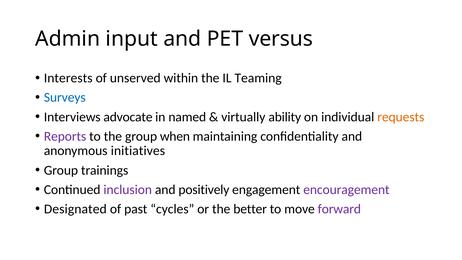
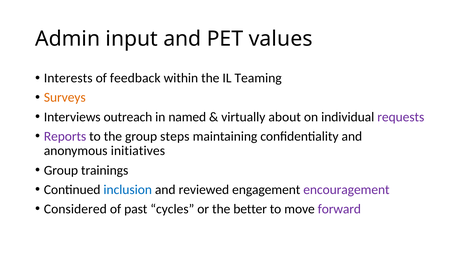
versus: versus -> values
unserved: unserved -> feedback
Surveys colour: blue -> orange
advocate: advocate -> outreach
ability: ability -> about
requests colour: orange -> purple
when: when -> steps
inclusion colour: purple -> blue
positively: positively -> reviewed
Designated: Designated -> Considered
